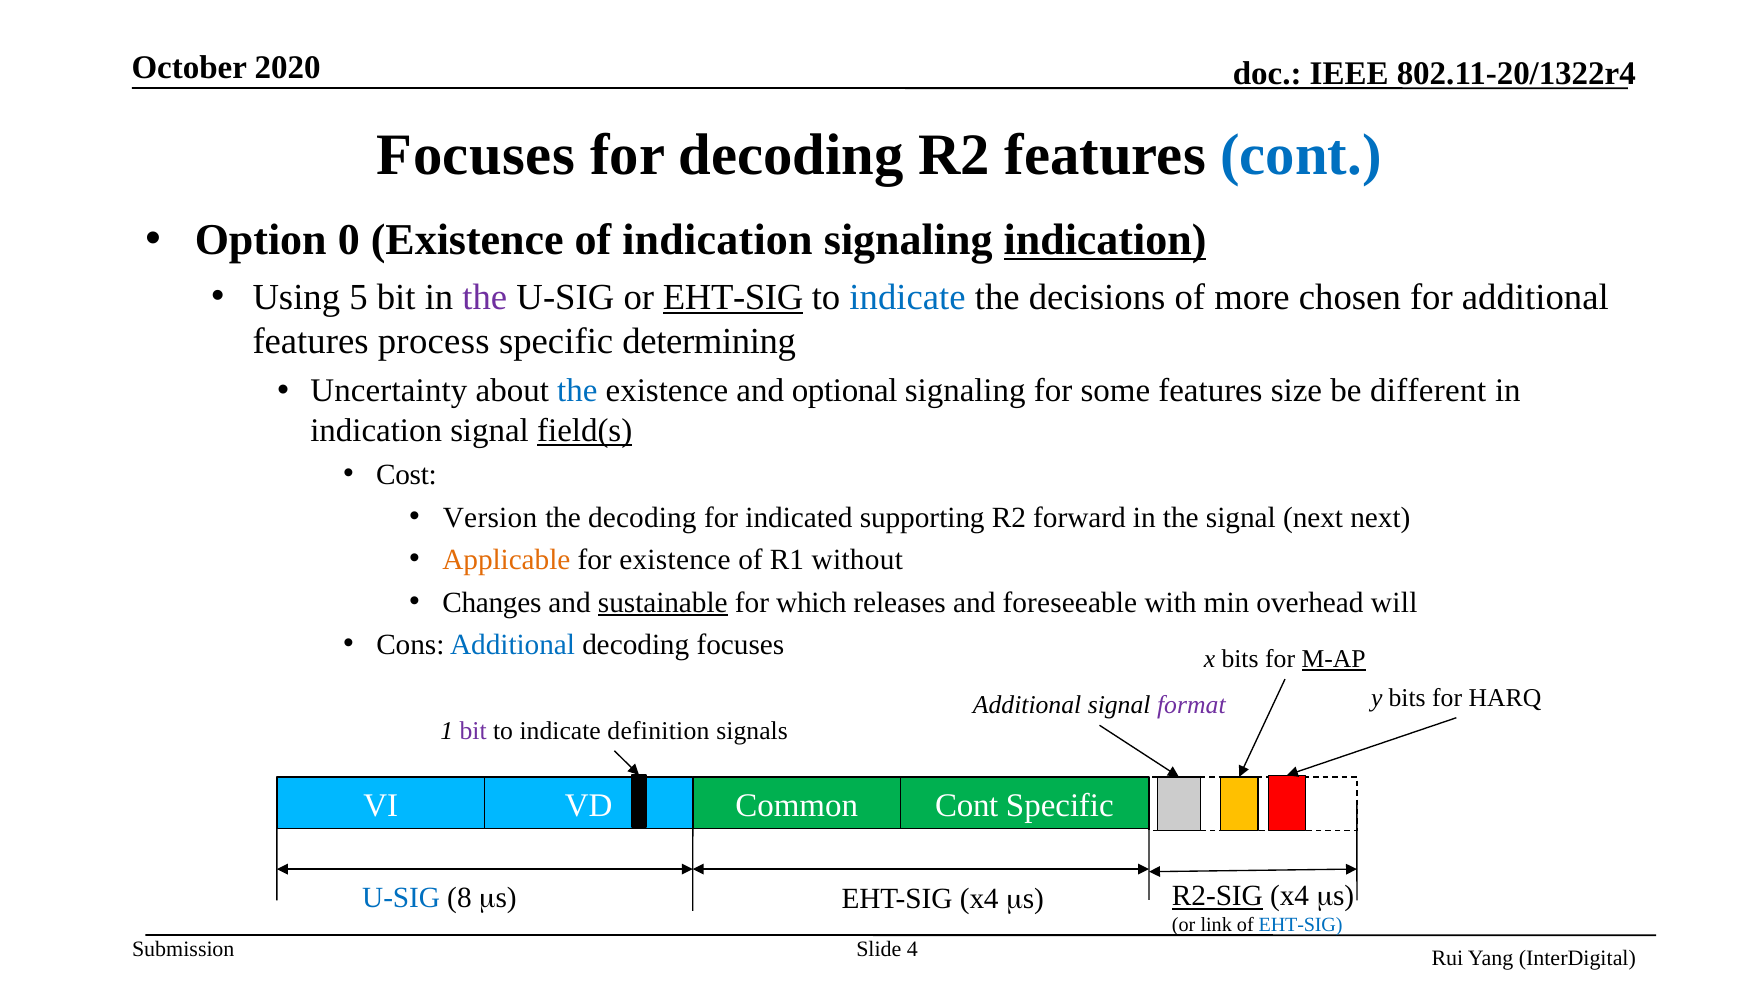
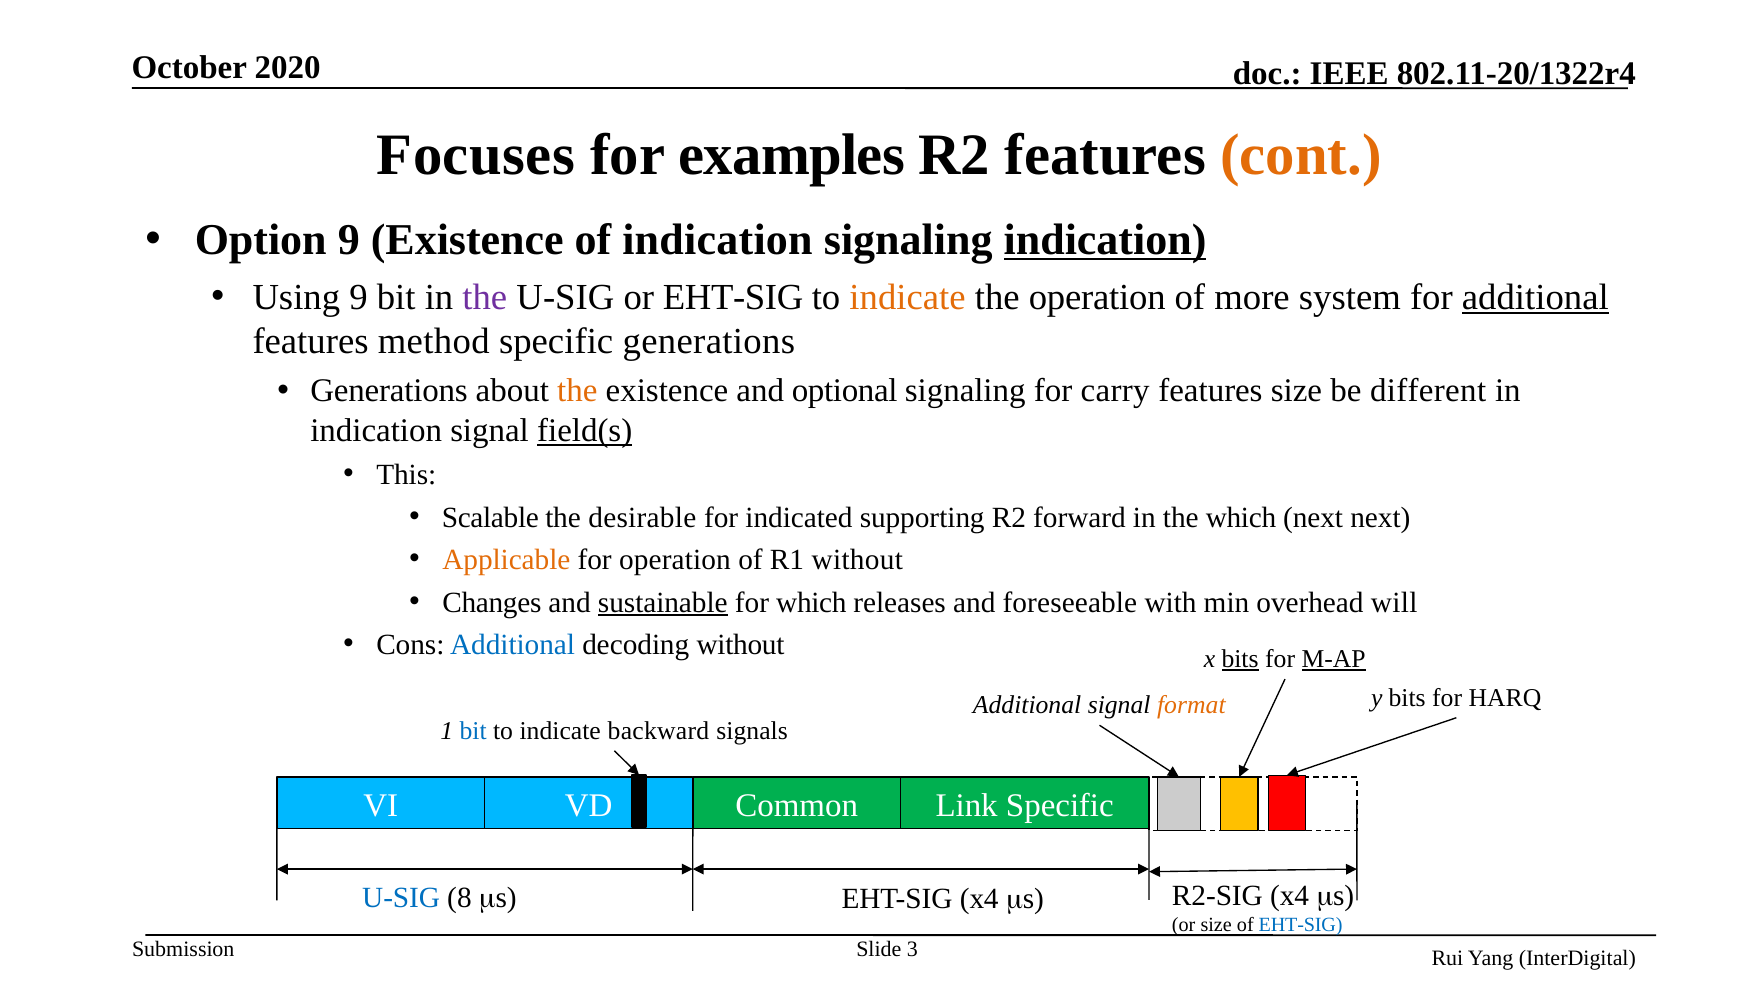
for decoding: decoding -> examples
cont at (1301, 156) colour: blue -> orange
Option 0: 0 -> 9
Using 5: 5 -> 9
EHT-SIG at (733, 297) underline: present -> none
indicate at (908, 297) colour: blue -> orange
the decisions: decisions -> operation
chosen: chosen -> system
additional at (1535, 297) underline: none -> present
process: process -> method
specific determining: determining -> generations
Uncertainty at (389, 391): Uncertainty -> Generations
the at (577, 391) colour: blue -> orange
some: some -> carry
Cost: Cost -> This
Version: Version -> Scalable
the decoding: decoding -> desirable
the signal: signal -> which
for existence: existence -> operation
decoding focuses: focuses -> without
bits at (1240, 659) underline: none -> present
format colour: purple -> orange
bit at (473, 731) colour: purple -> blue
definition: definition -> backward
Common Cont: Cont -> Link
R2-SIG underline: present -> none
or link: link -> size
4: 4 -> 3
